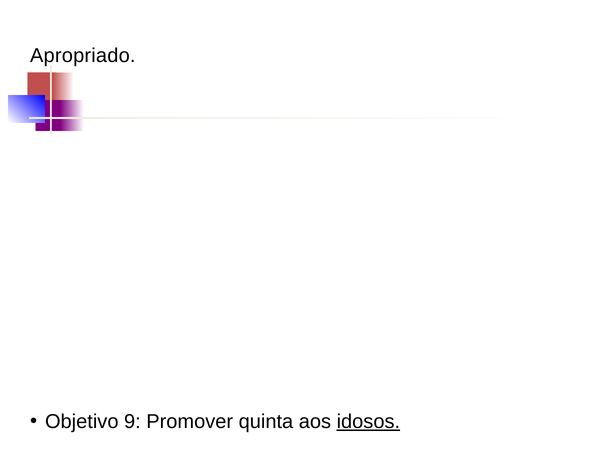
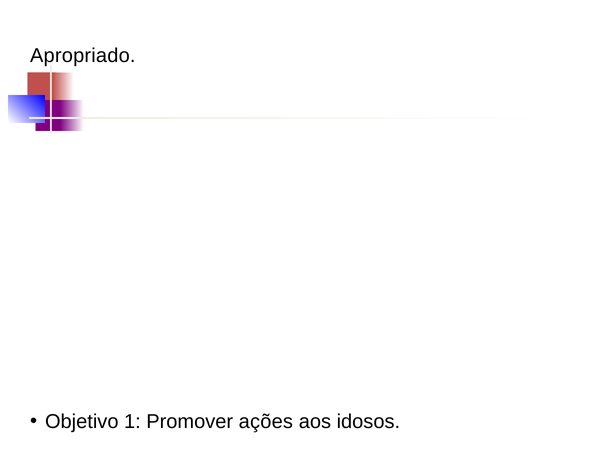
9: 9 -> 1
quinta: quinta -> ações
idosos at (368, 421) underline: present -> none
